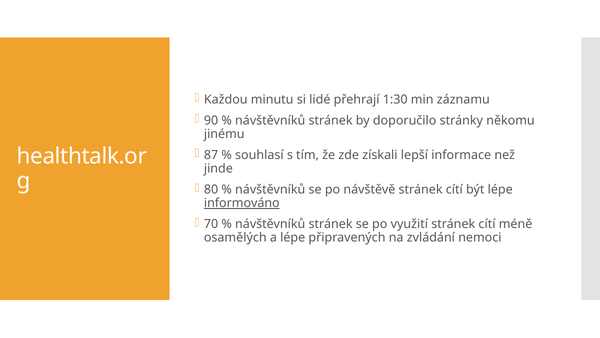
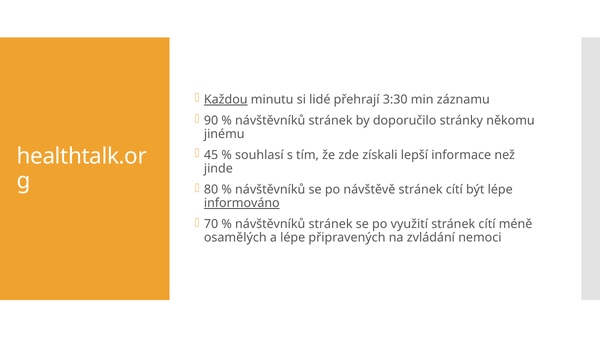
Každou underline: none -> present
1:30: 1:30 -> 3:30
87: 87 -> 45
